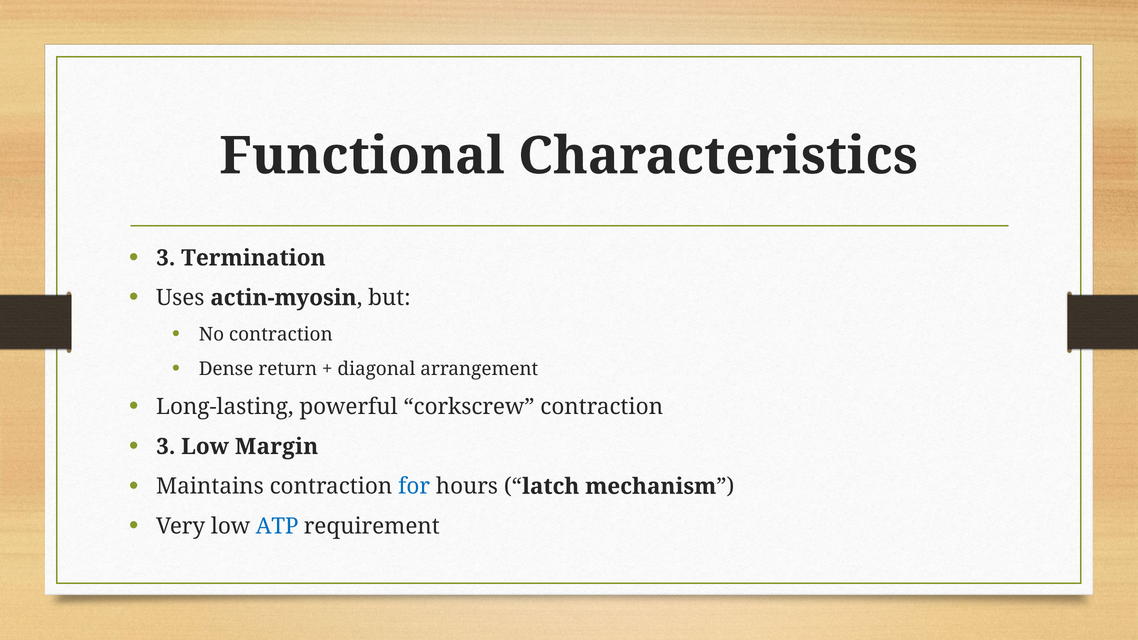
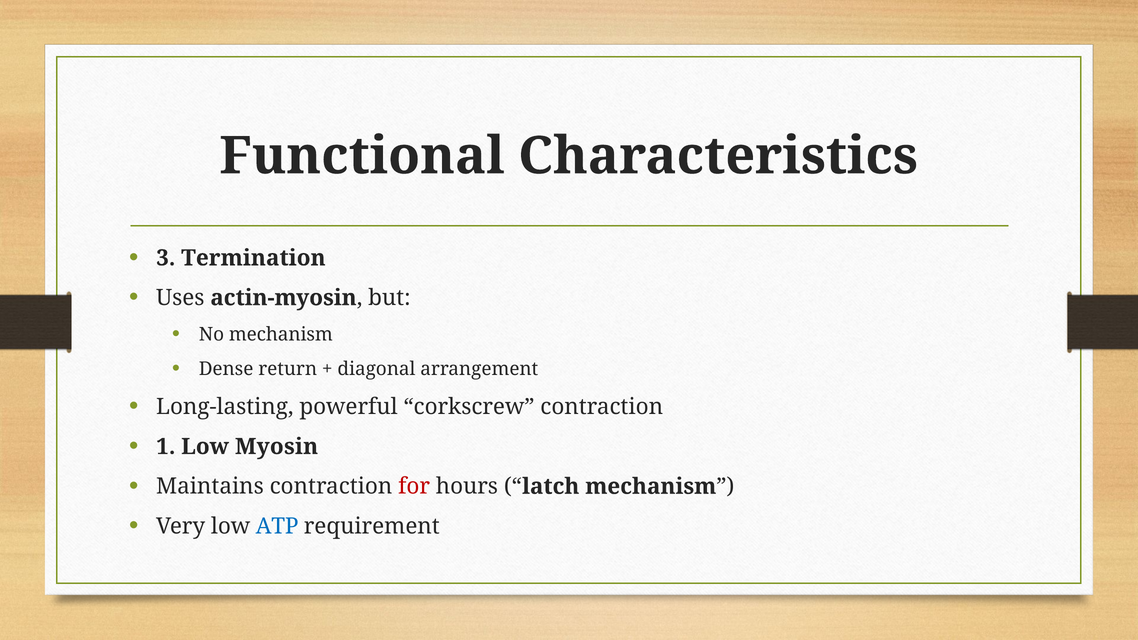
No contraction: contraction -> mechanism
3 at (166, 447): 3 -> 1
Margin: Margin -> Myosin
for colour: blue -> red
